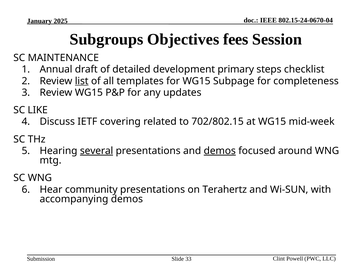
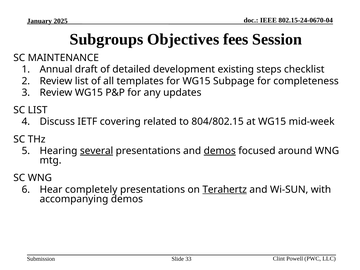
primary: primary -> existing
list at (82, 81) underline: present -> none
SC LIKE: LIKE -> LIST
702/802.15: 702/802.15 -> 804/802.15
community: community -> completely
Terahertz underline: none -> present
